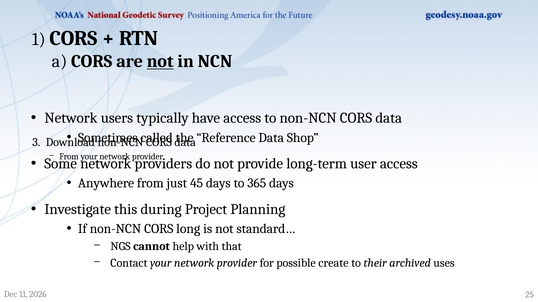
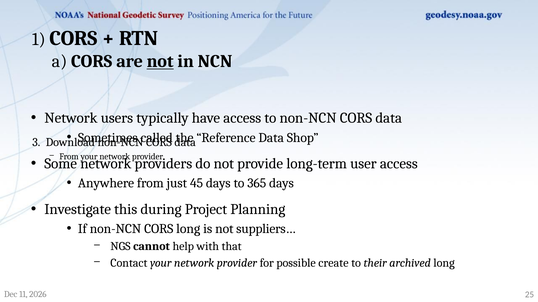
standard…: standard… -> suppliers…
archived uses: uses -> long
